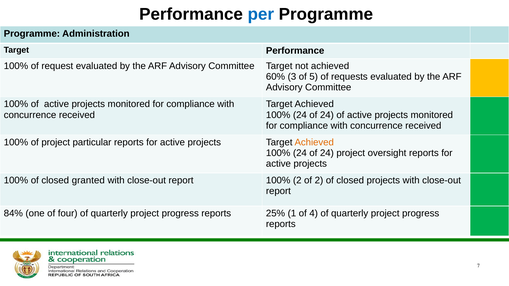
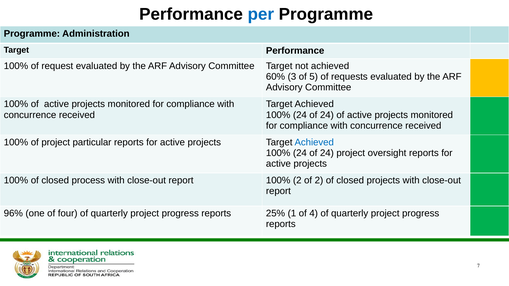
Achieved at (314, 142) colour: orange -> blue
granted: granted -> process
84%: 84% -> 96%
